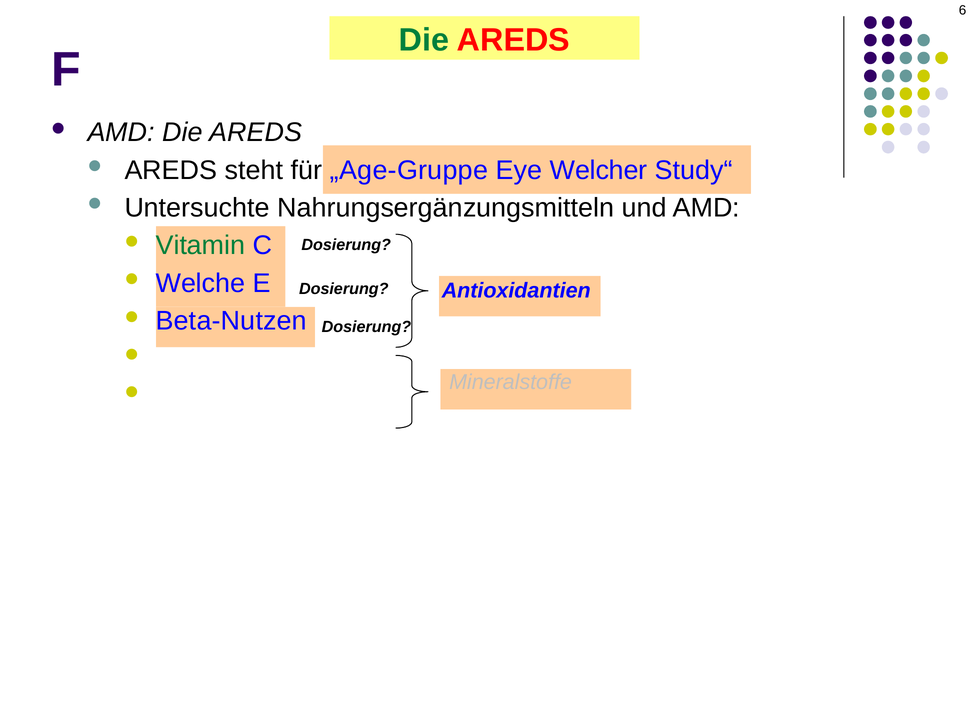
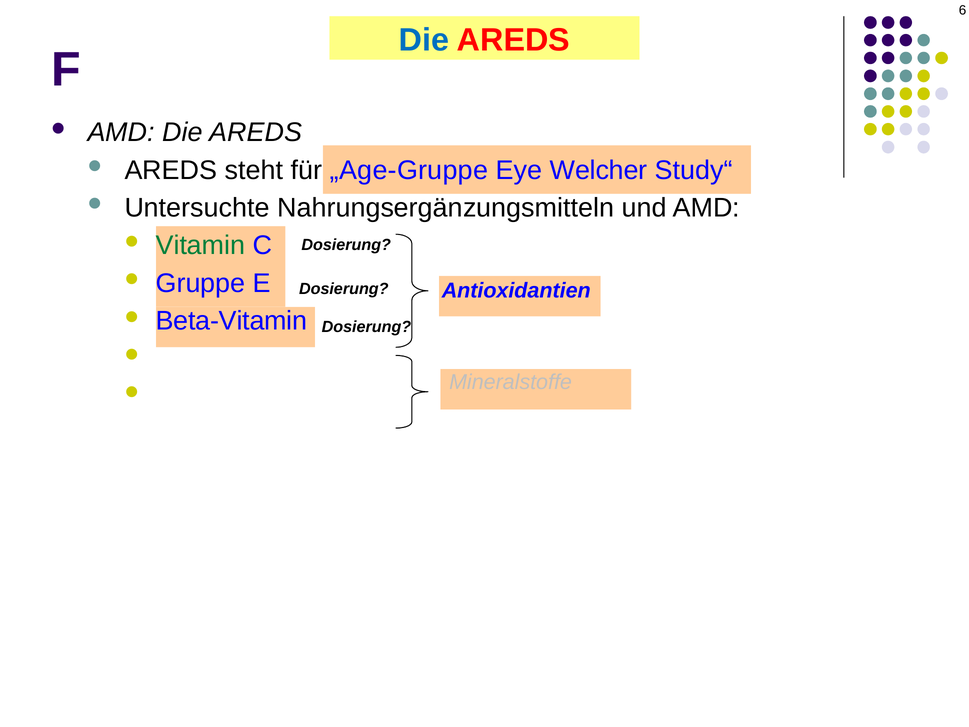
Die at (424, 40) colour: green -> blue
Welche: Welche -> Gruppe
Beta-Nutzen: Beta-Nutzen -> Beta-Vitamin
